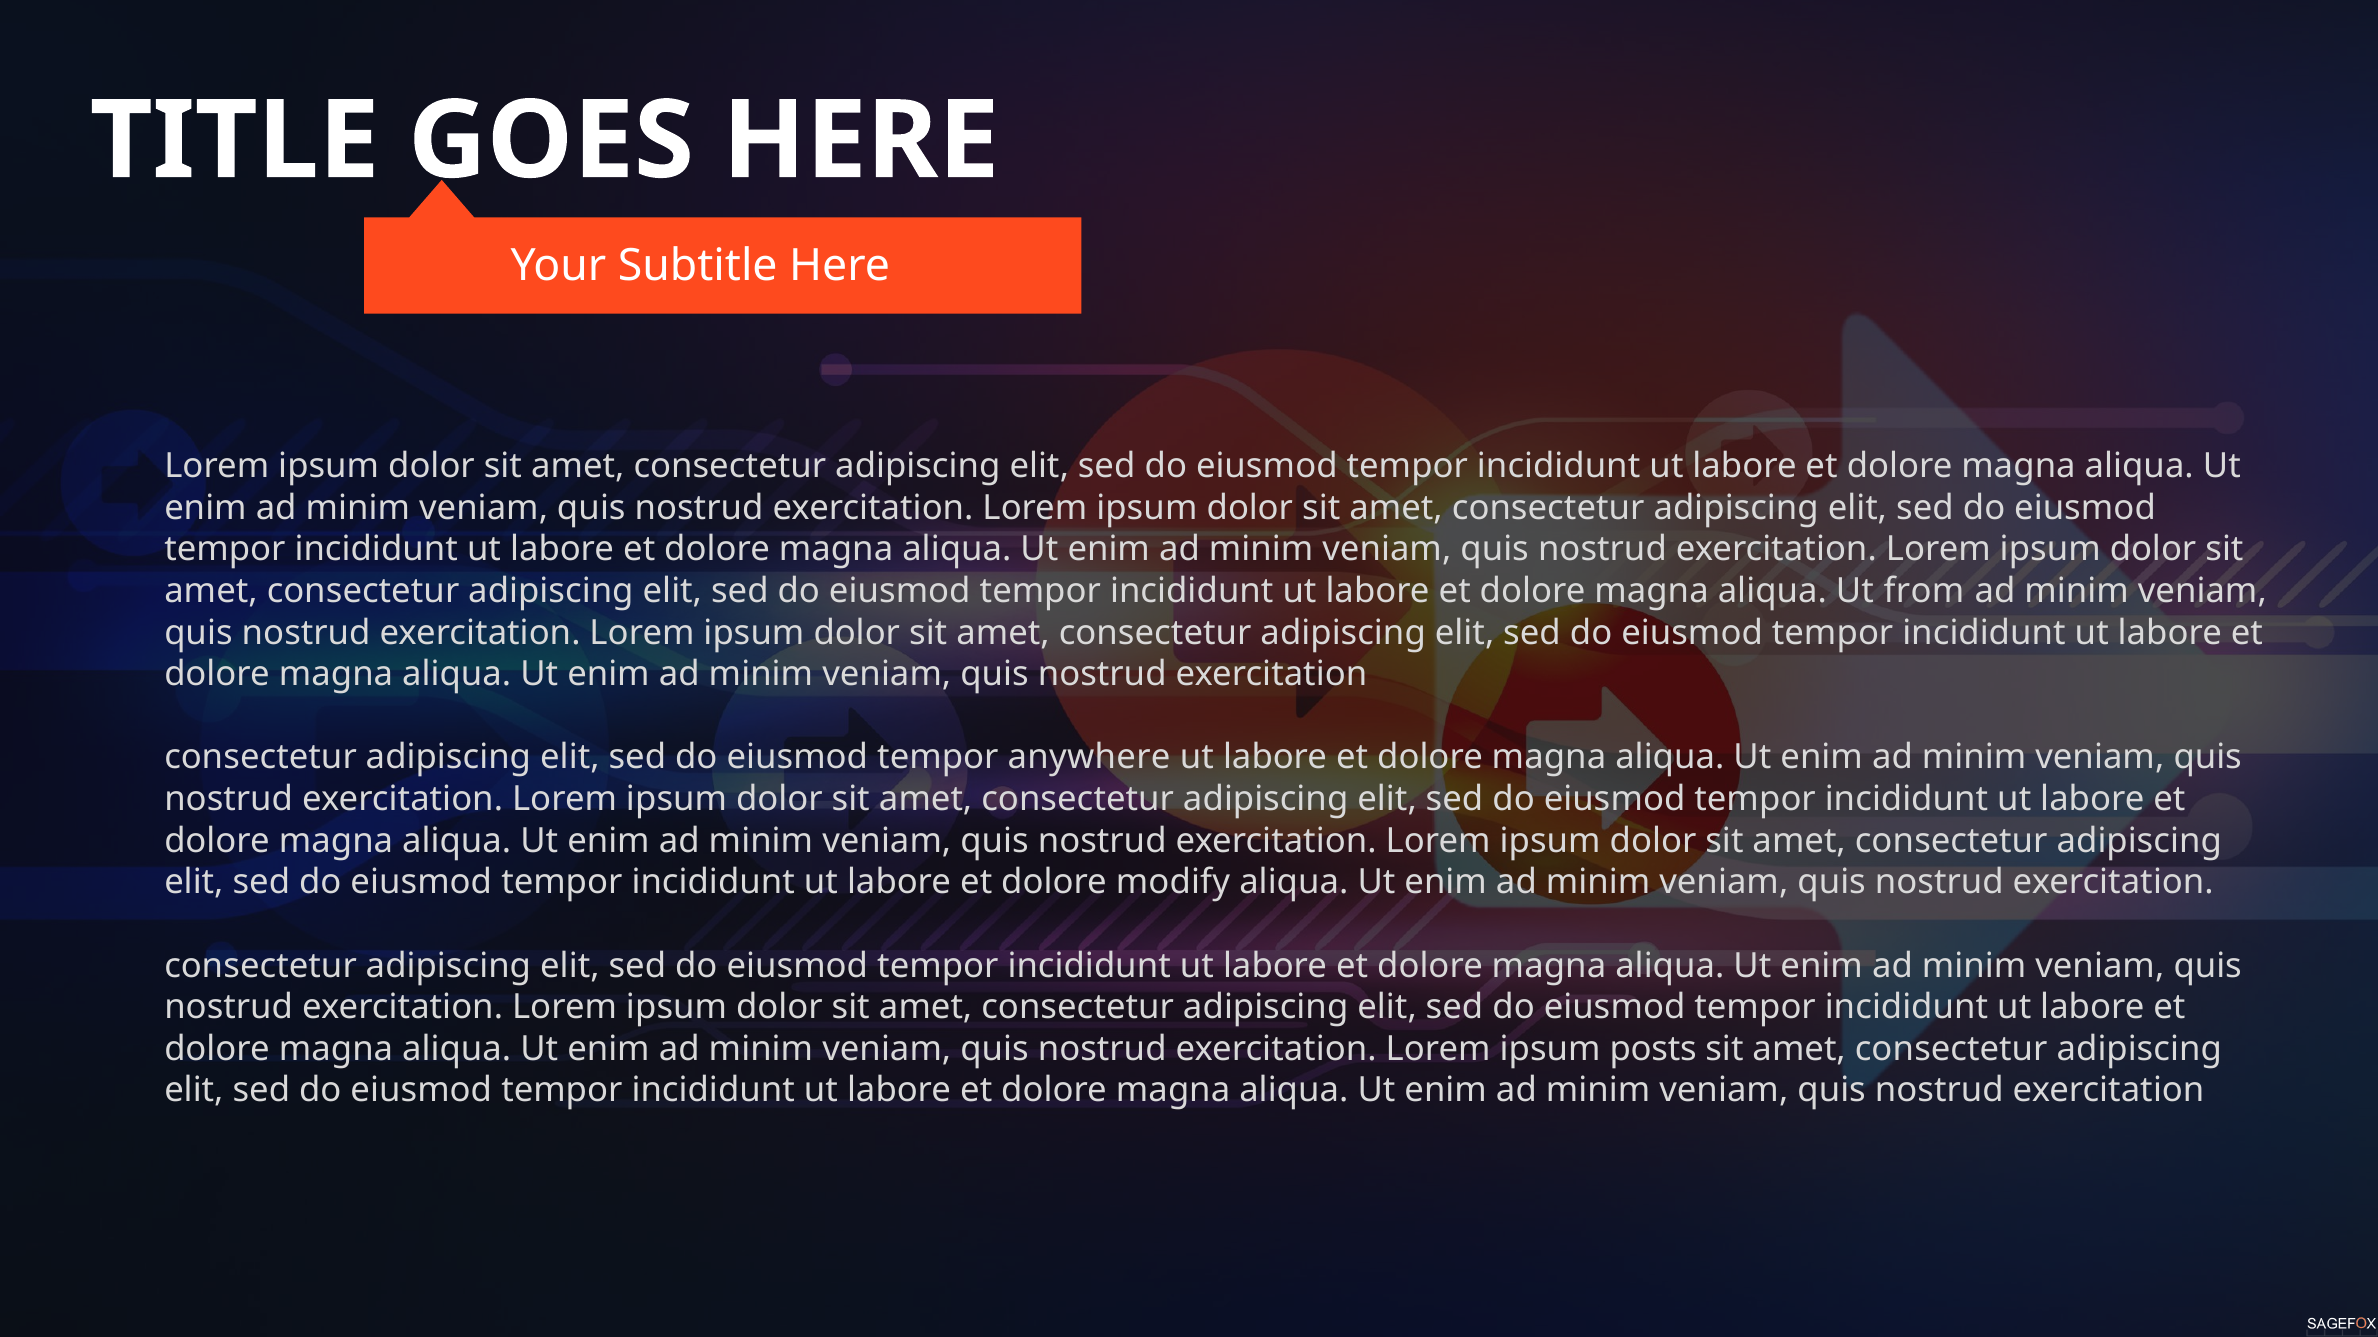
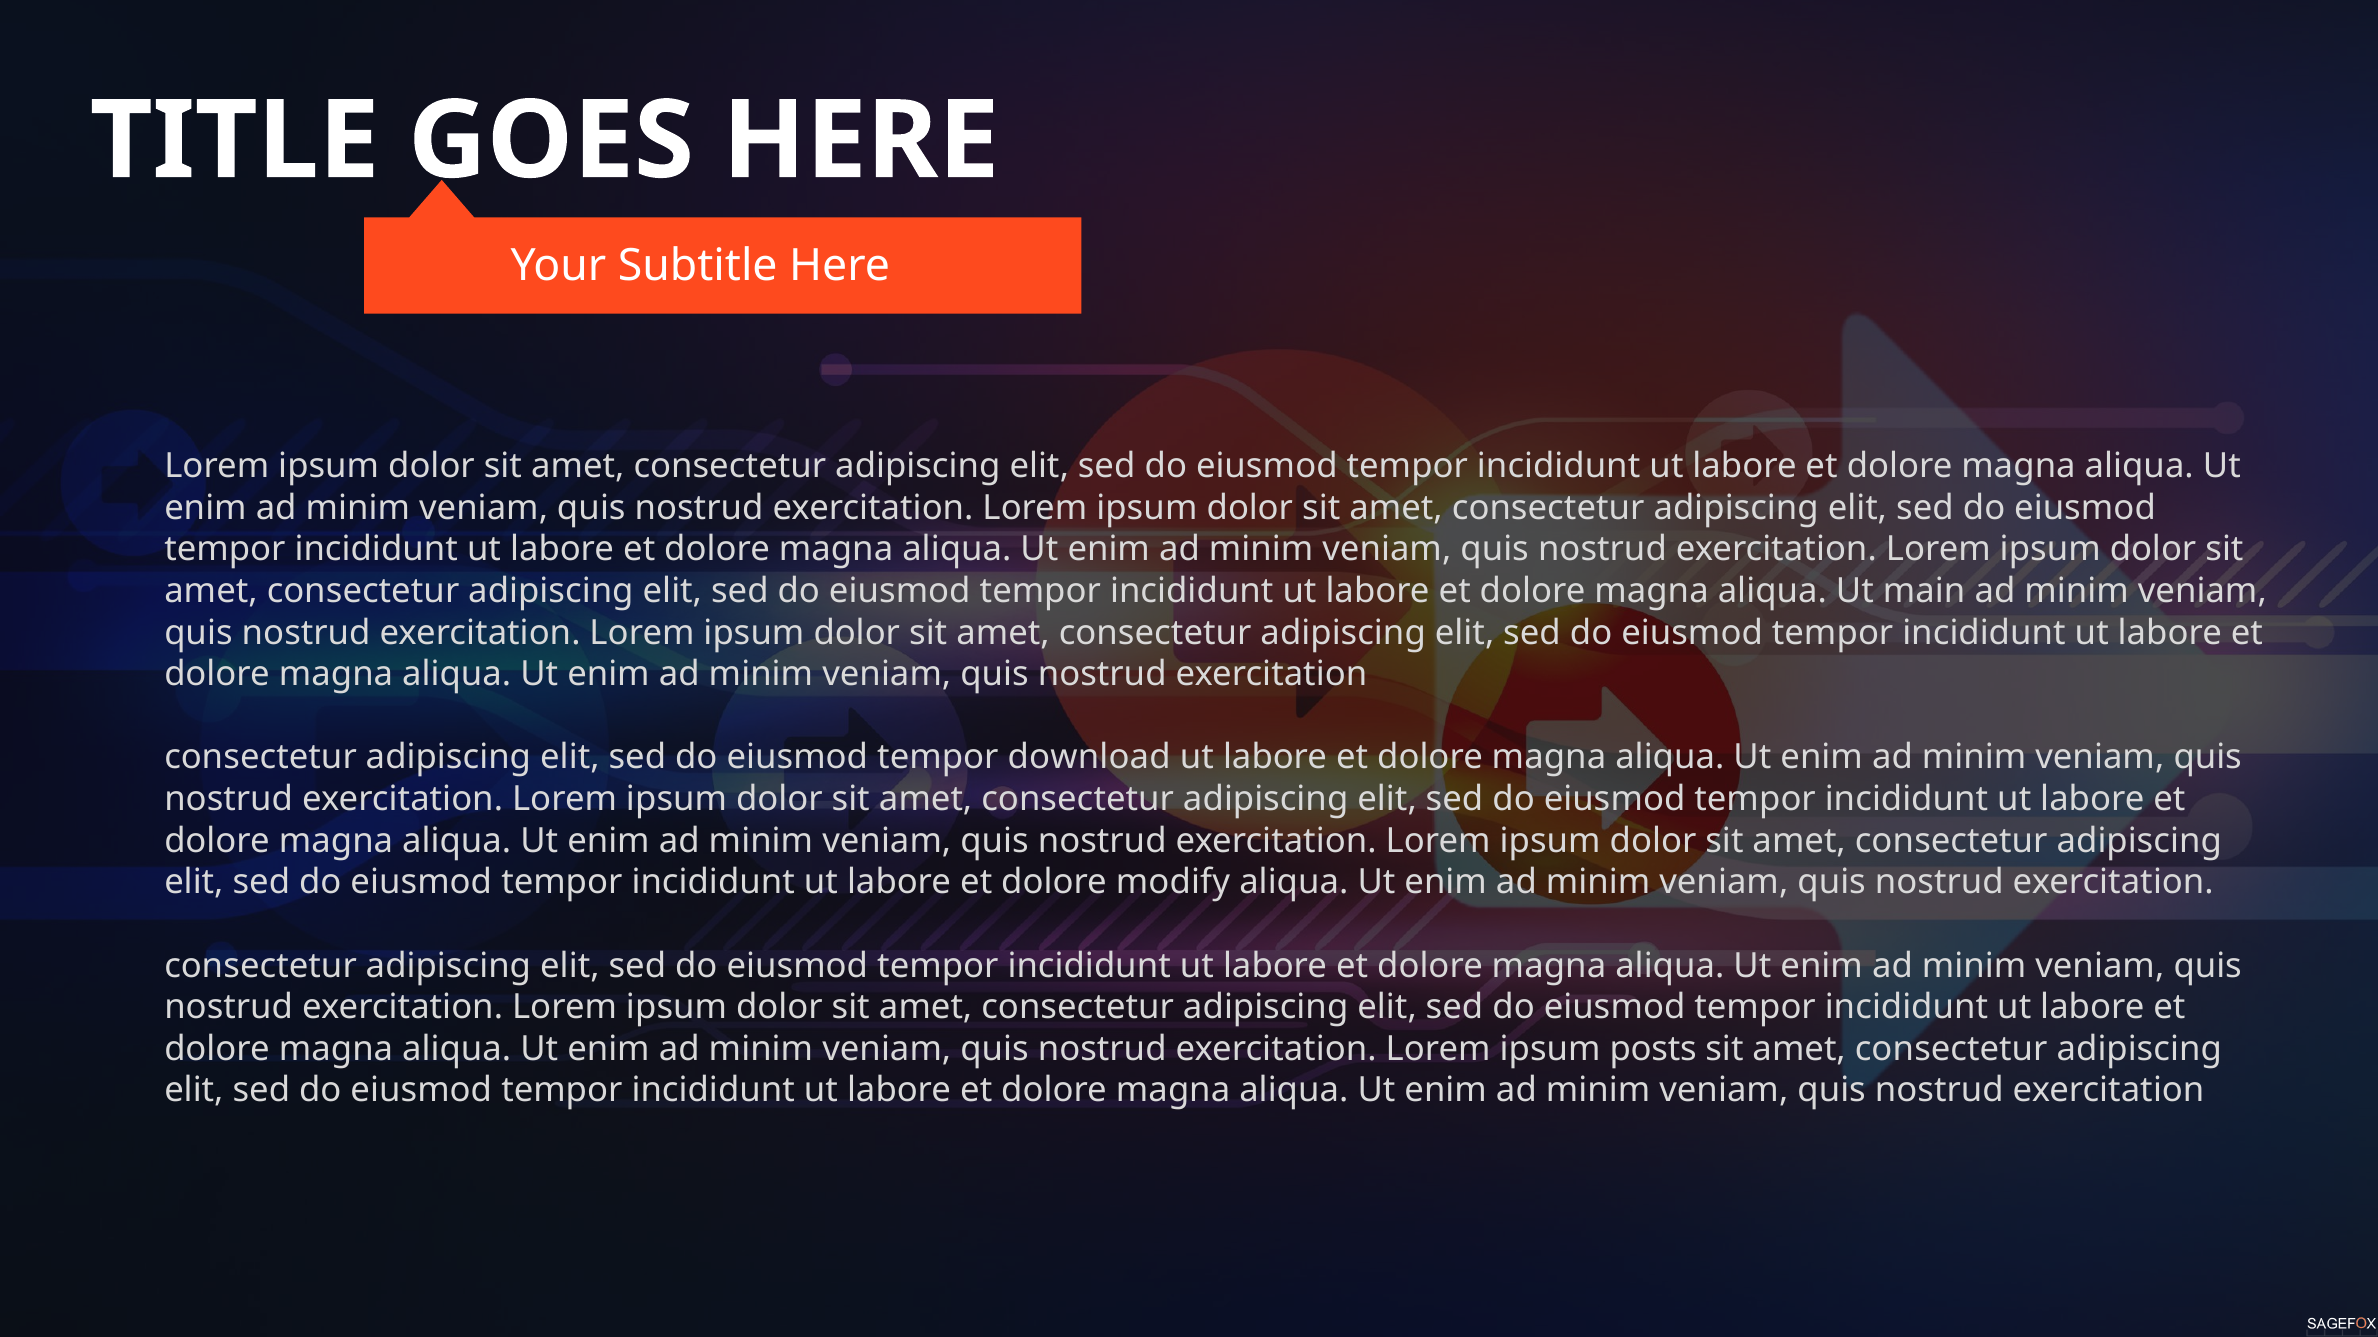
from: from -> main
anywhere: anywhere -> download
